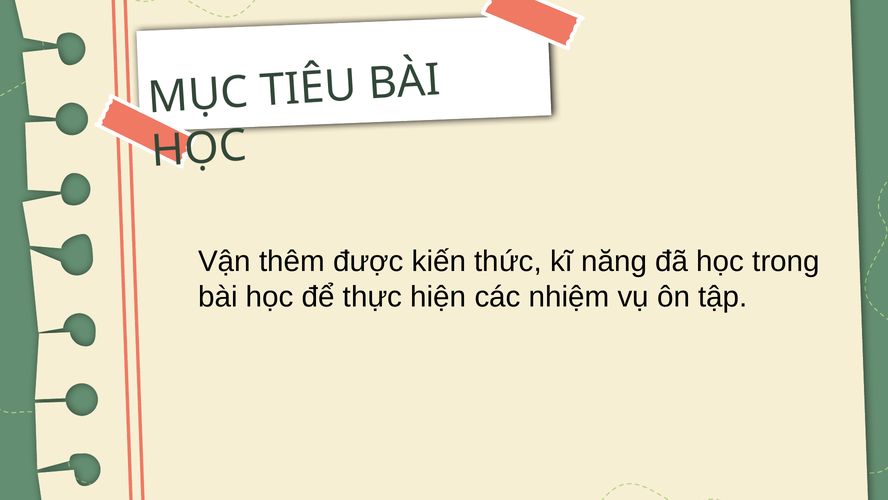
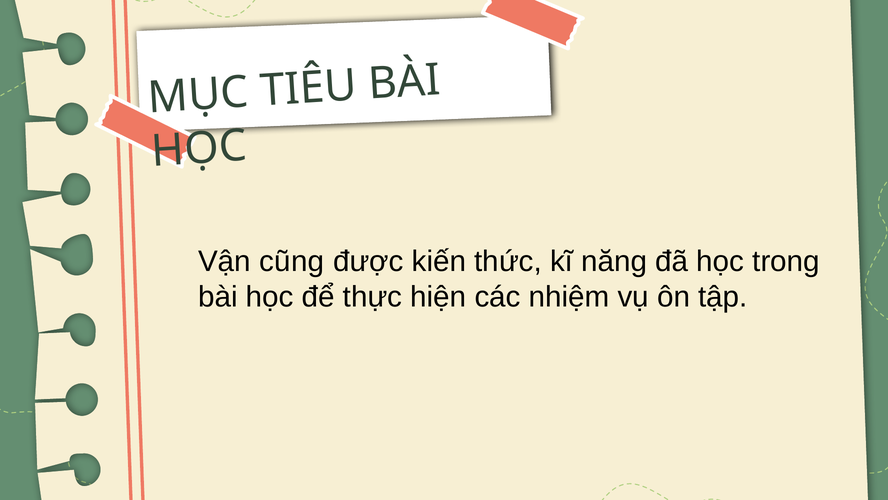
thêm: thêm -> cũng
